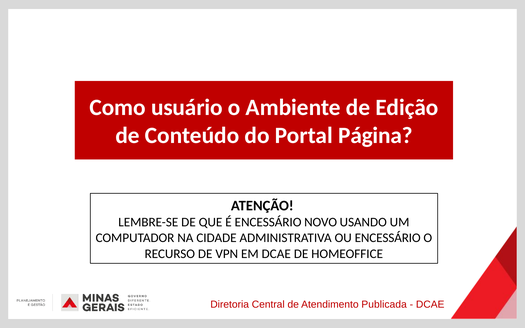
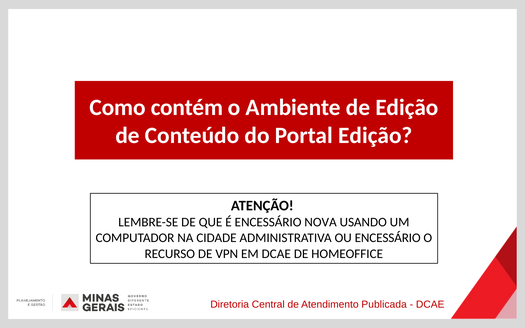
usuário: usuário -> contém
Portal Página: Página -> Edição
NOVO: NOVO -> NOVA
